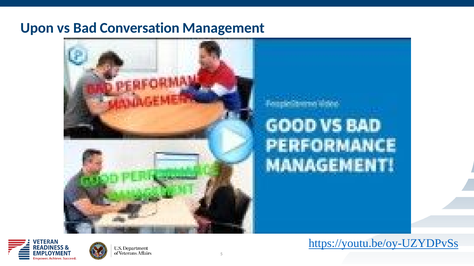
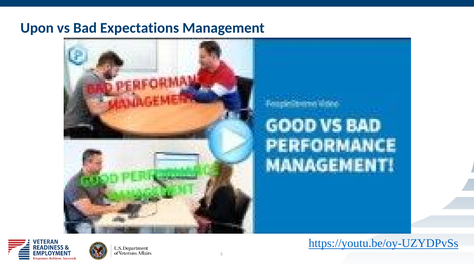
Conversation: Conversation -> Expectations
